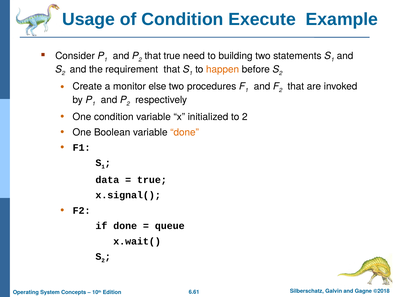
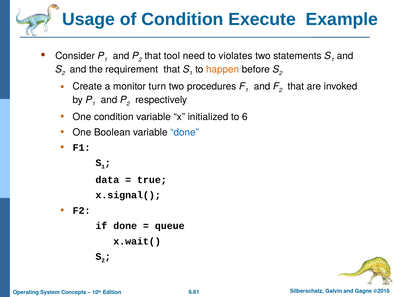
that true: true -> tool
building: building -> violates
else: else -> turn
to 2: 2 -> 6
done at (185, 132) colour: orange -> blue
